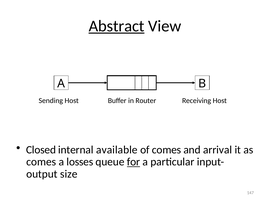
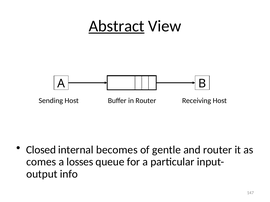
available: available -> becomes
of comes: comes -> gentle
and arrival: arrival -> router
for underline: present -> none
size: size -> info
